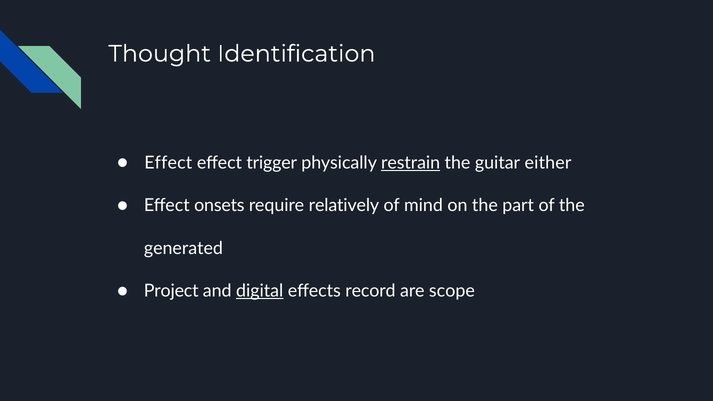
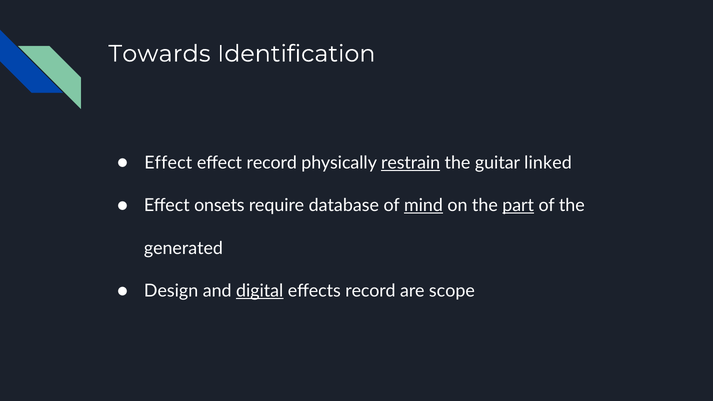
Thought: Thought -> Towards
effect trigger: trigger -> record
either: either -> linked
relatively: relatively -> database
mind underline: none -> present
part underline: none -> present
Project: Project -> Design
